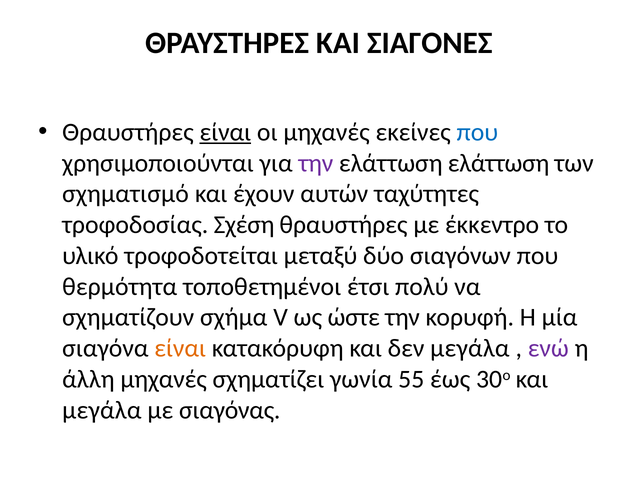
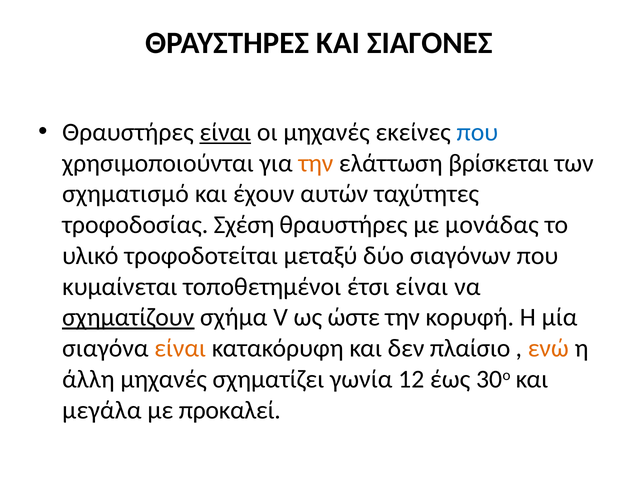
την at (316, 163) colour: purple -> orange
ελάττωση ελάττωση: ελάττωση -> βρίσκεται
έκκεντρο: έκκεντρο -> μονάδας
θερμότητα: θερμότητα -> κυμαίνεται
έτσι πολύ: πολύ -> είναι
σχηματίζουν underline: none -> present
δεν μεγάλα: μεγάλα -> πλαίσιο
ενώ colour: purple -> orange
55: 55 -> 12
σιαγόνας: σιαγόνας -> προκαλεί
